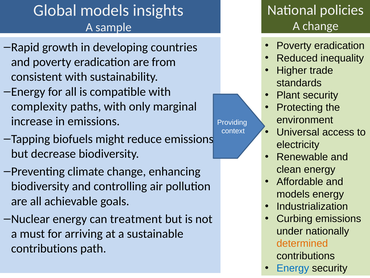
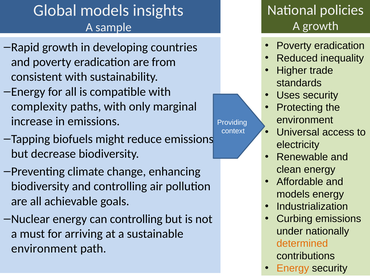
A change: change -> growth
Plant: Plant -> Uses
can treatment: treatment -> controlling
contributions at (44, 248): contributions -> environment
Energy at (293, 268) colour: blue -> orange
